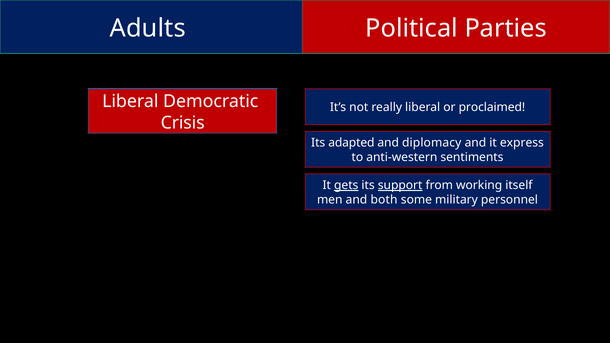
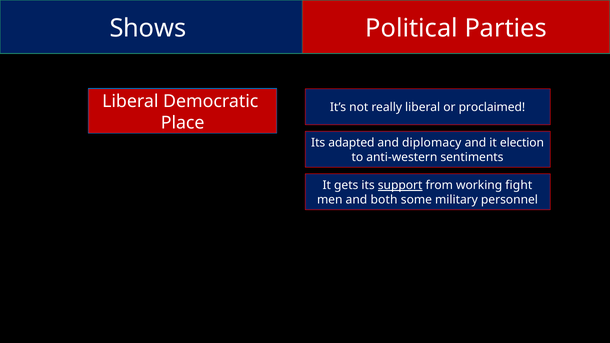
Adults: Adults -> Shows
Crisis: Crisis -> Place
express: express -> election
gets underline: present -> none
itself: itself -> fight
